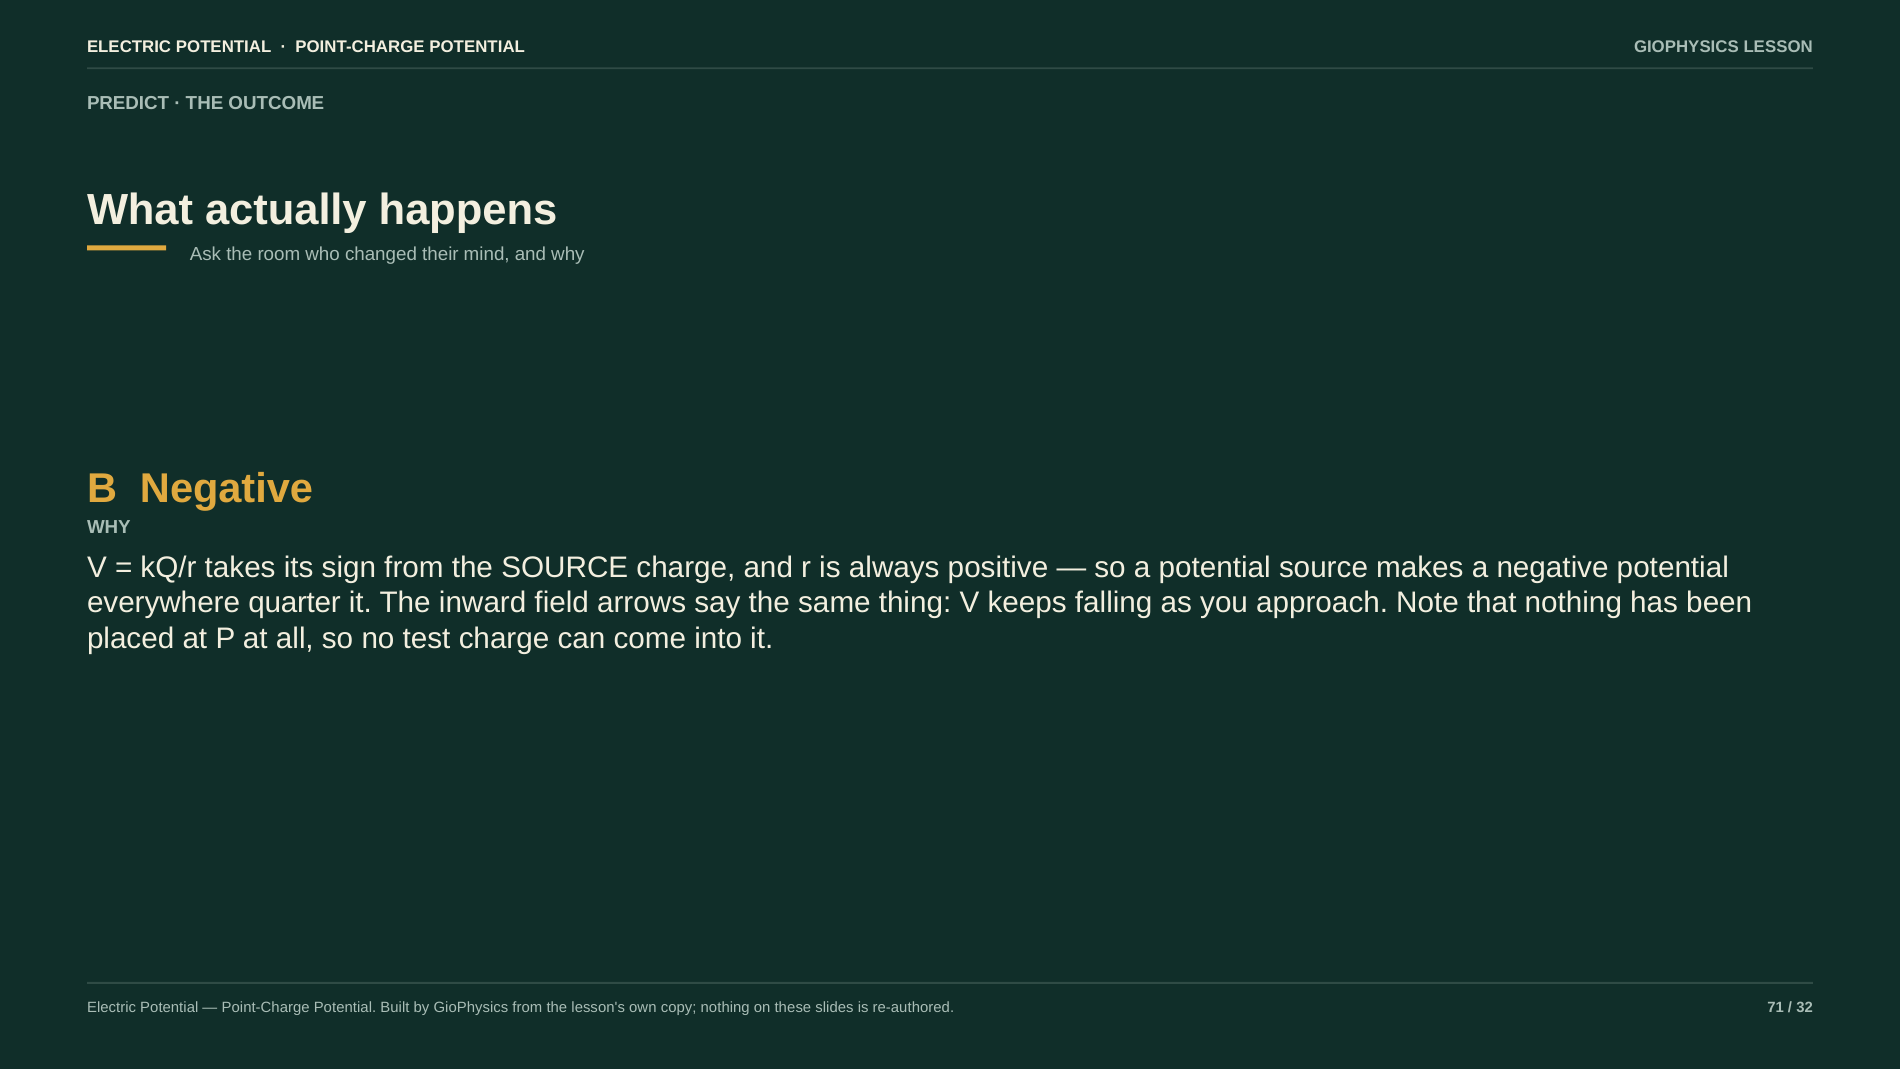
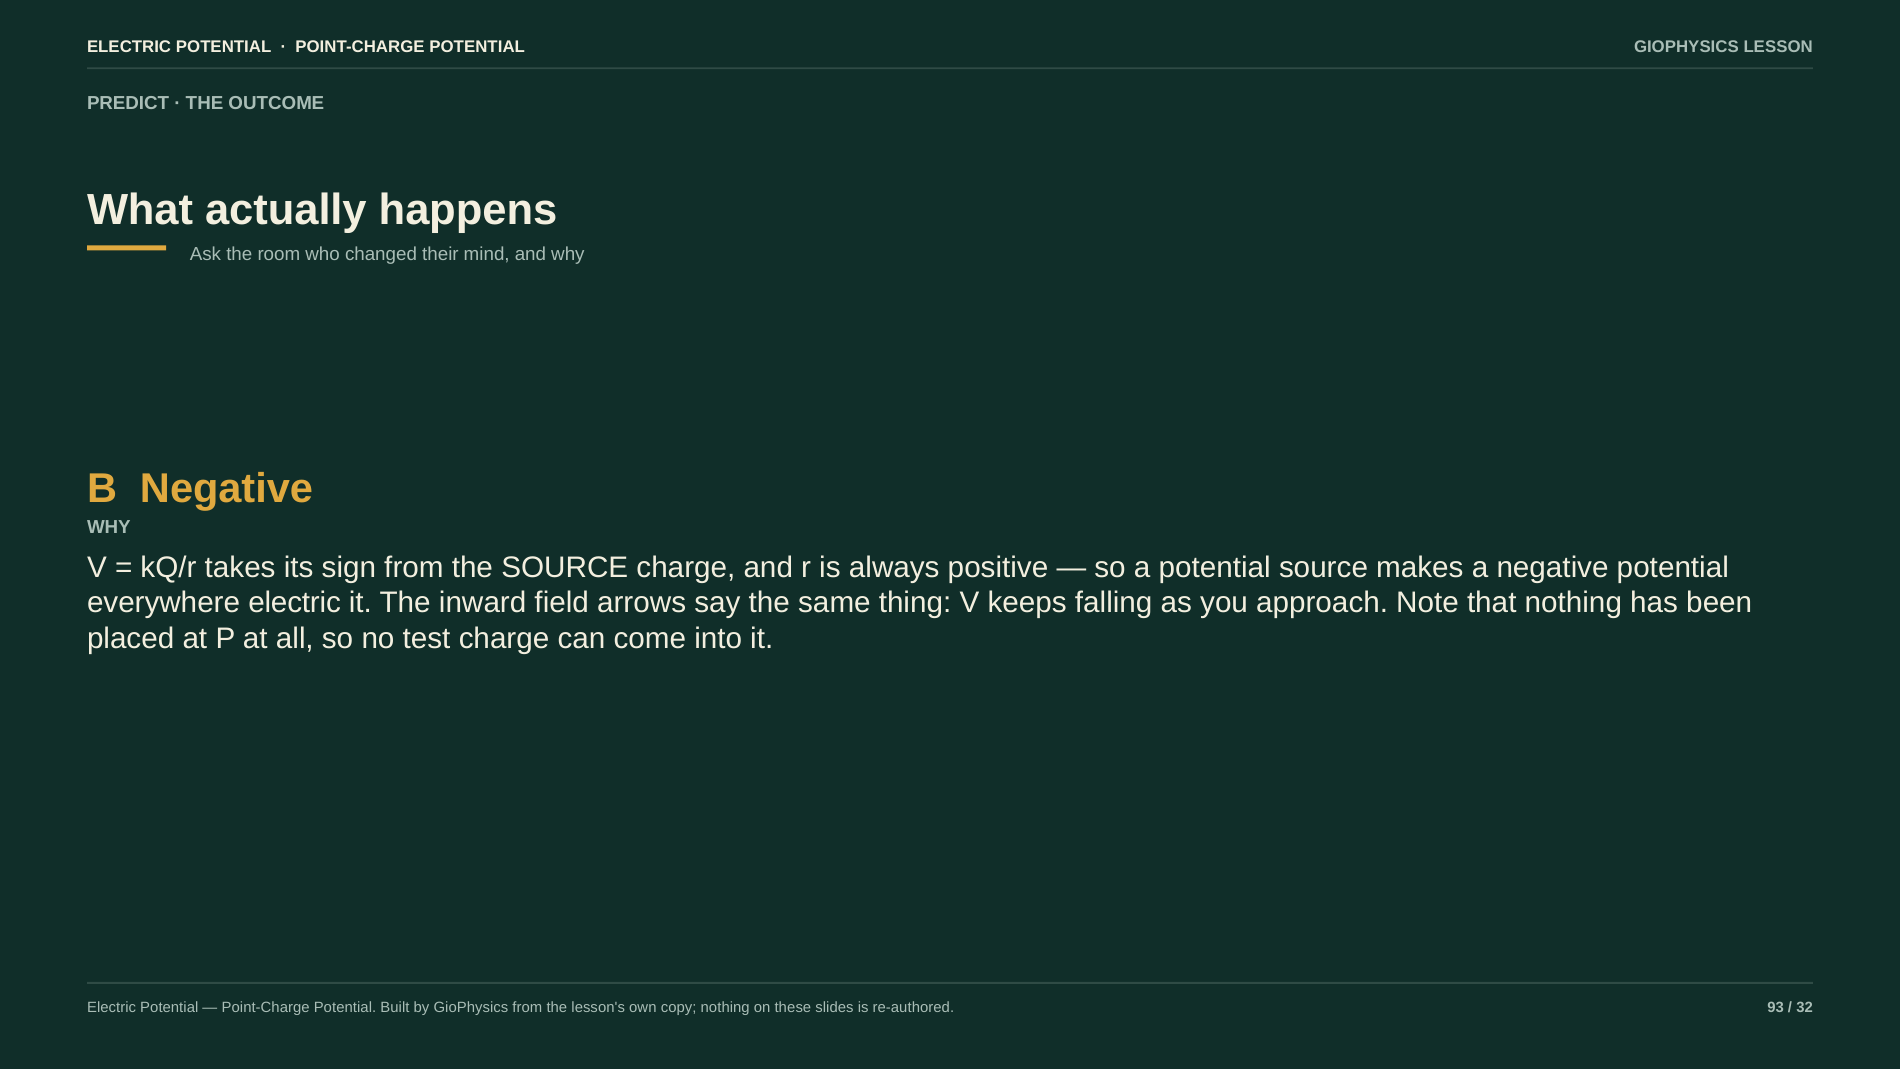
everywhere quarter: quarter -> electric
71: 71 -> 93
